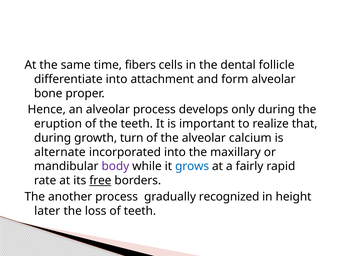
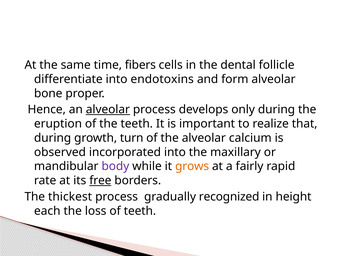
attachment: attachment -> endotoxins
alveolar at (108, 109) underline: none -> present
alternate: alternate -> observed
grows colour: blue -> orange
another: another -> thickest
later: later -> each
